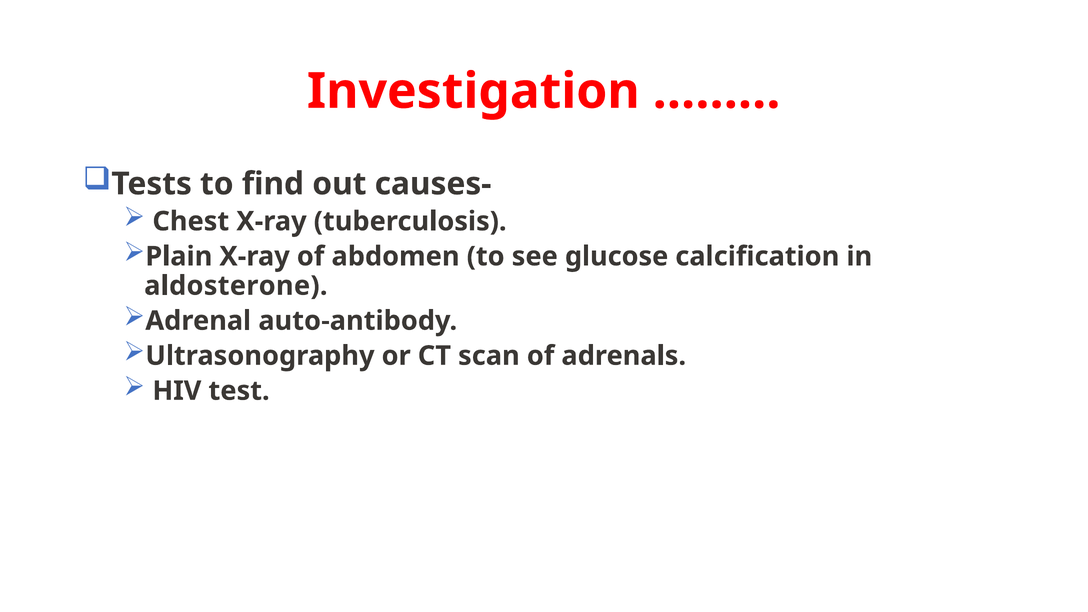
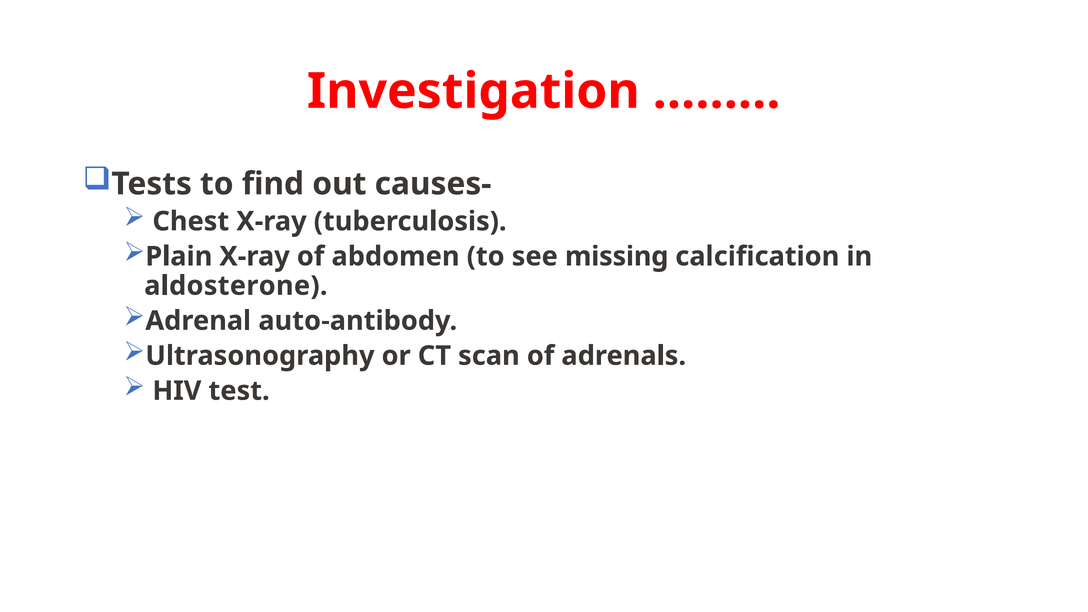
glucose: glucose -> missing
